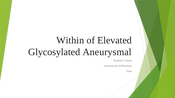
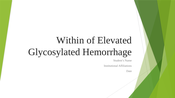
Aneurysmal: Aneurysmal -> Hemorrhage
